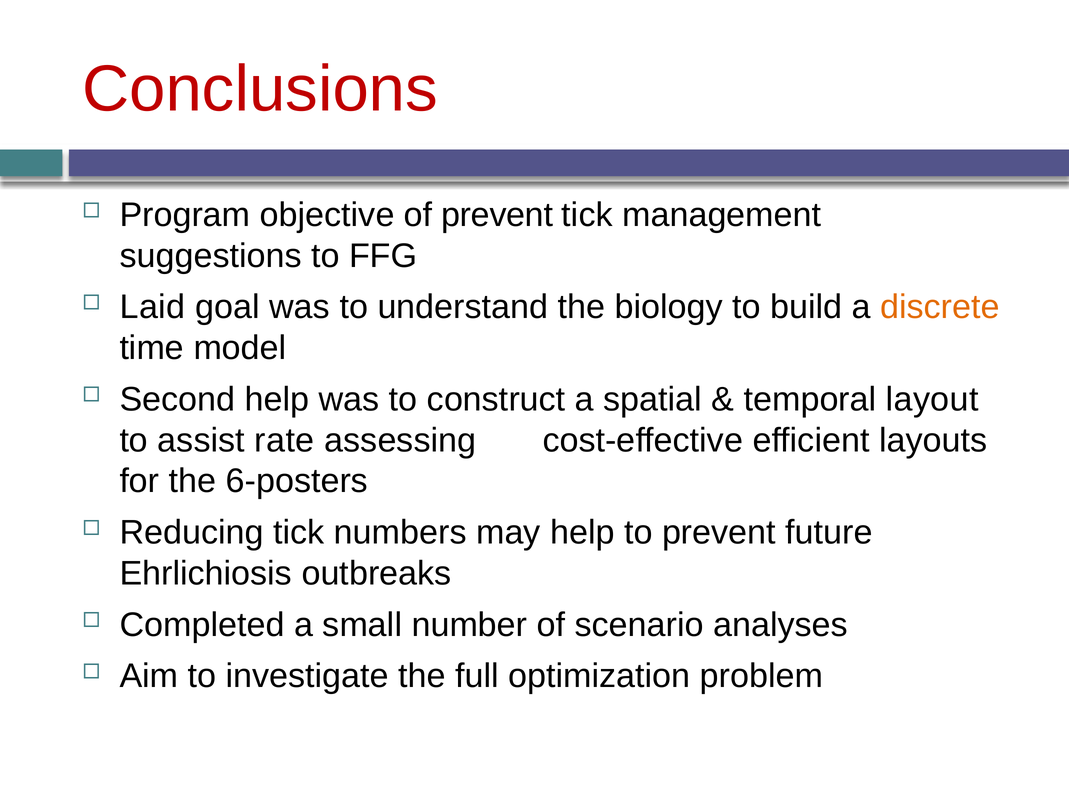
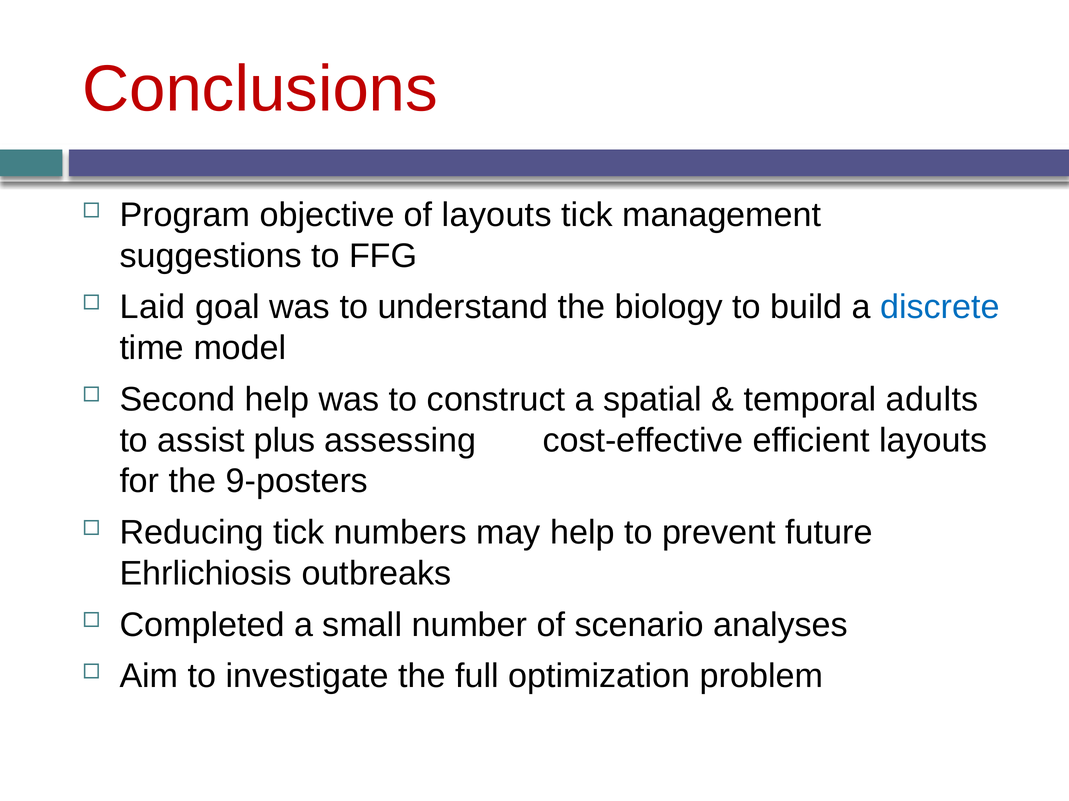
of prevent: prevent -> layouts
discrete colour: orange -> blue
layout: layout -> adults
rate: rate -> plus
6-posters: 6-posters -> 9-posters
